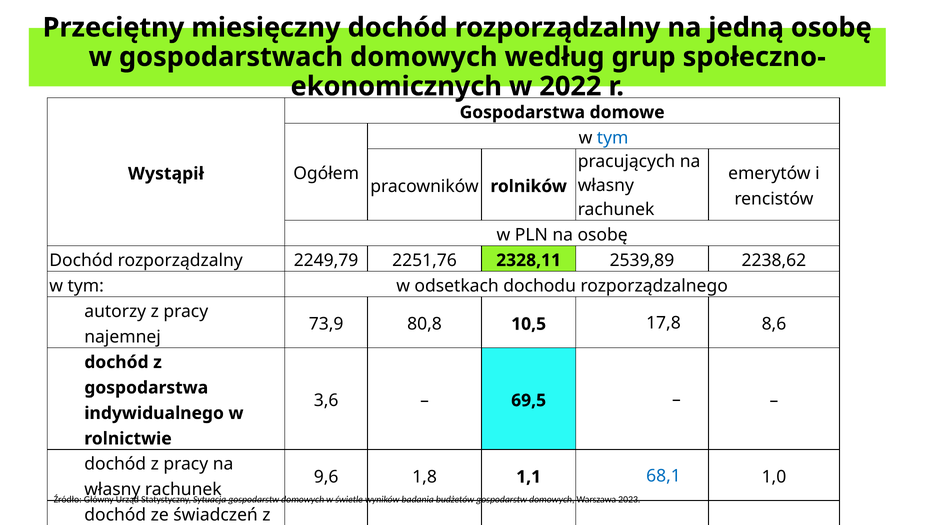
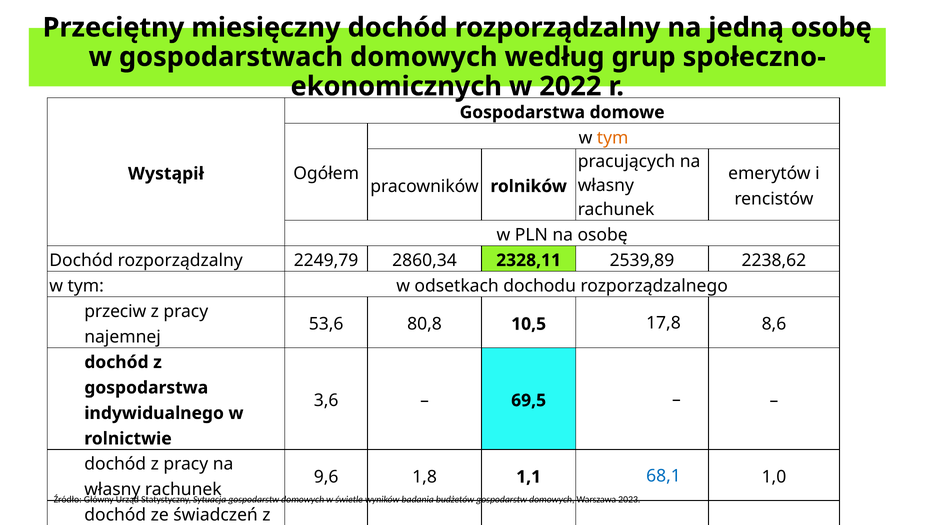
tym at (613, 138) colour: blue -> orange
2251,76: 2251,76 -> 2860,34
autorzy: autorzy -> przeciw
73,9: 73,9 -> 53,6
